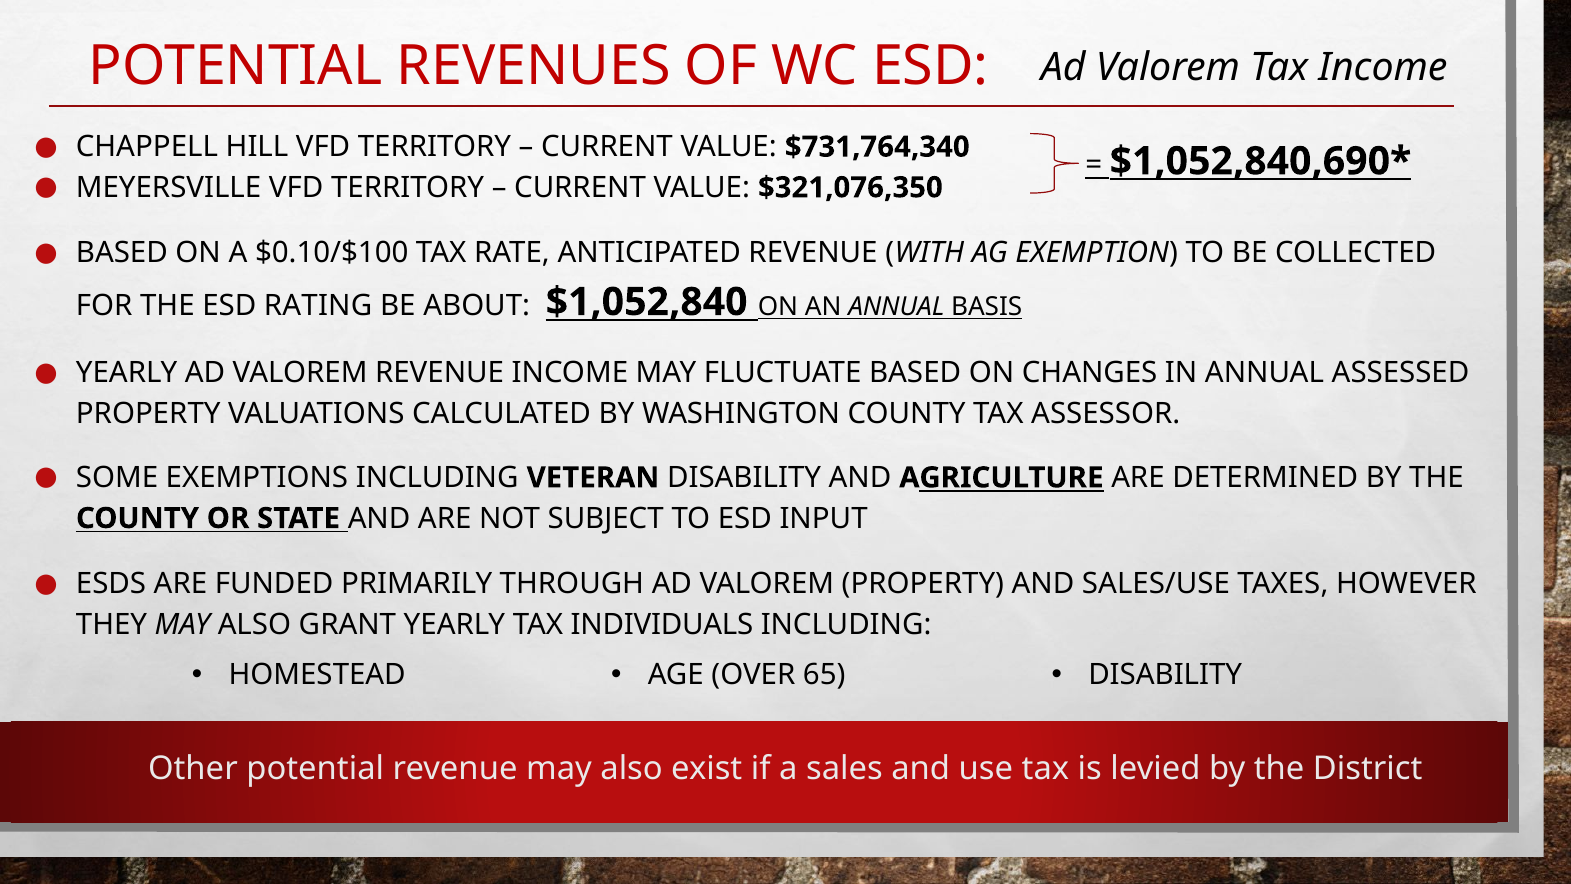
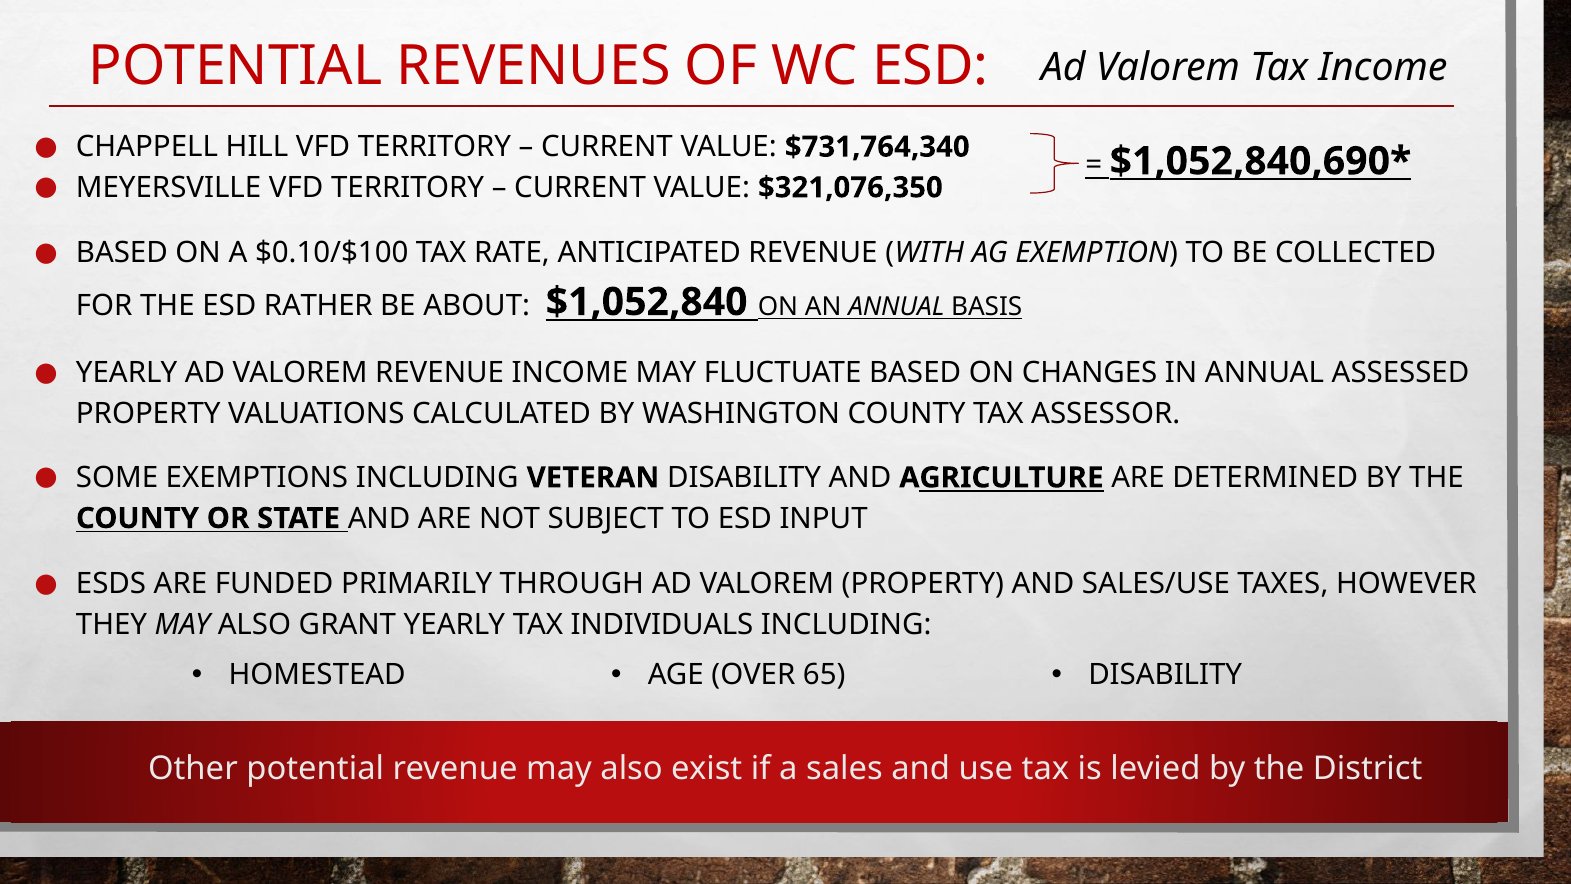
RATING: RATING -> RATHER
